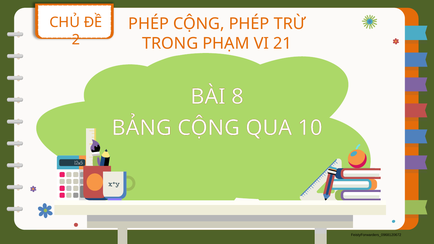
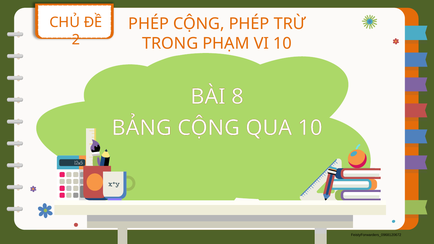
VI 21: 21 -> 10
